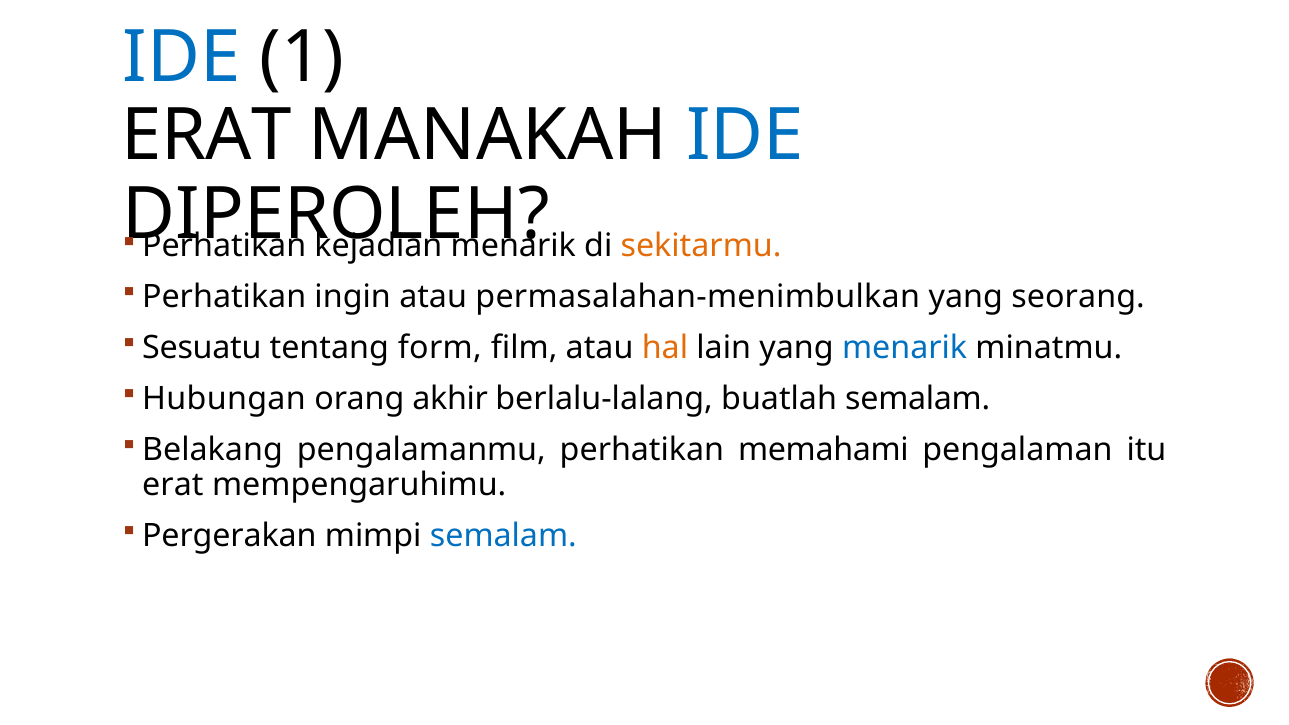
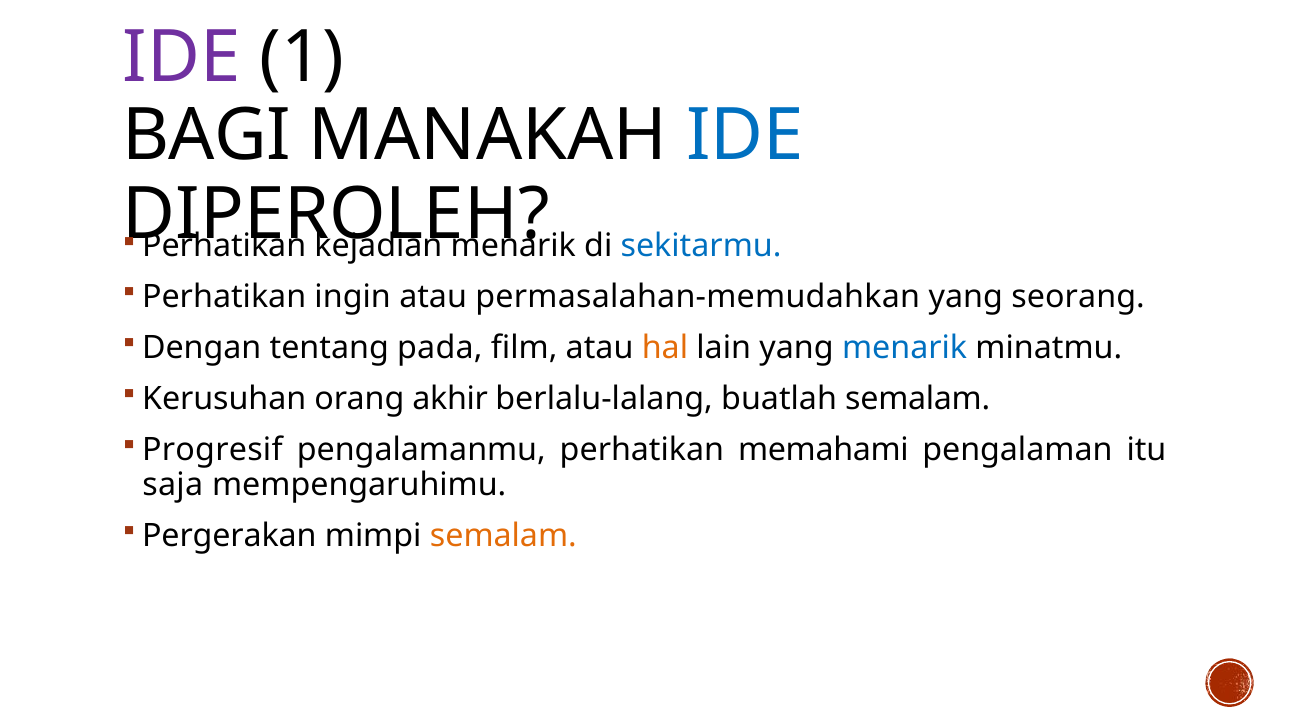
IDE at (182, 58) colour: blue -> purple
ERAT at (207, 136): ERAT -> BAGI
sekitarmu colour: orange -> blue
permasalahan-menimbulkan: permasalahan-menimbulkan -> permasalahan-memudahkan
Sesuatu: Sesuatu -> Dengan
form: form -> pada
Hubungan: Hubungan -> Kerusuhan
Belakang: Belakang -> Progresif
erat at (173, 485): erat -> saja
semalam at (503, 536) colour: blue -> orange
